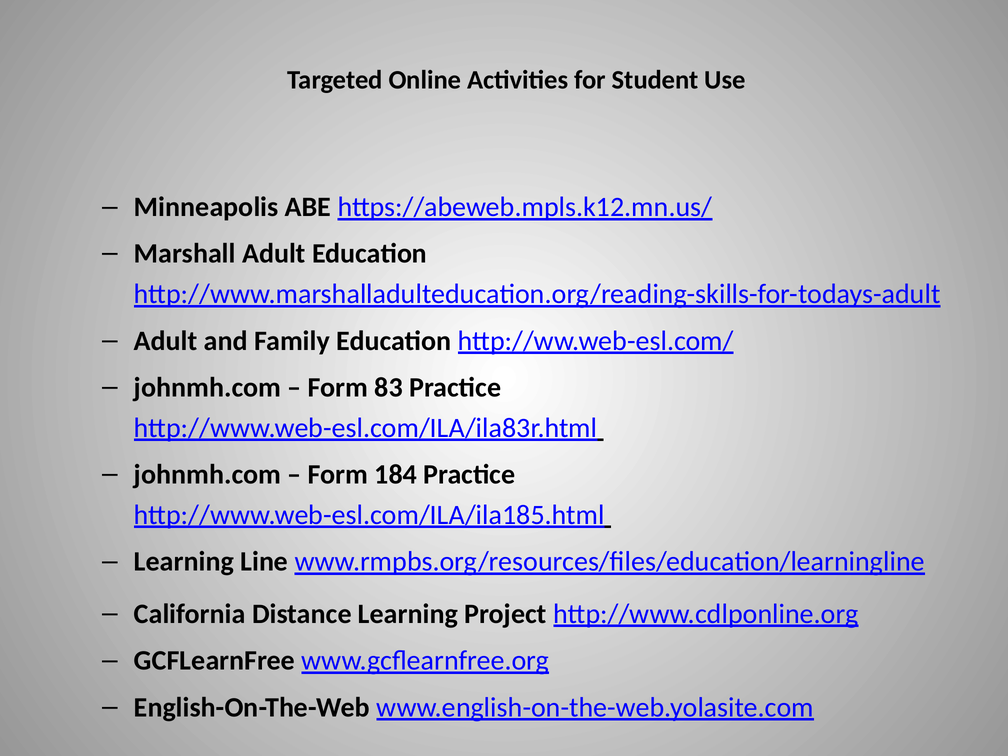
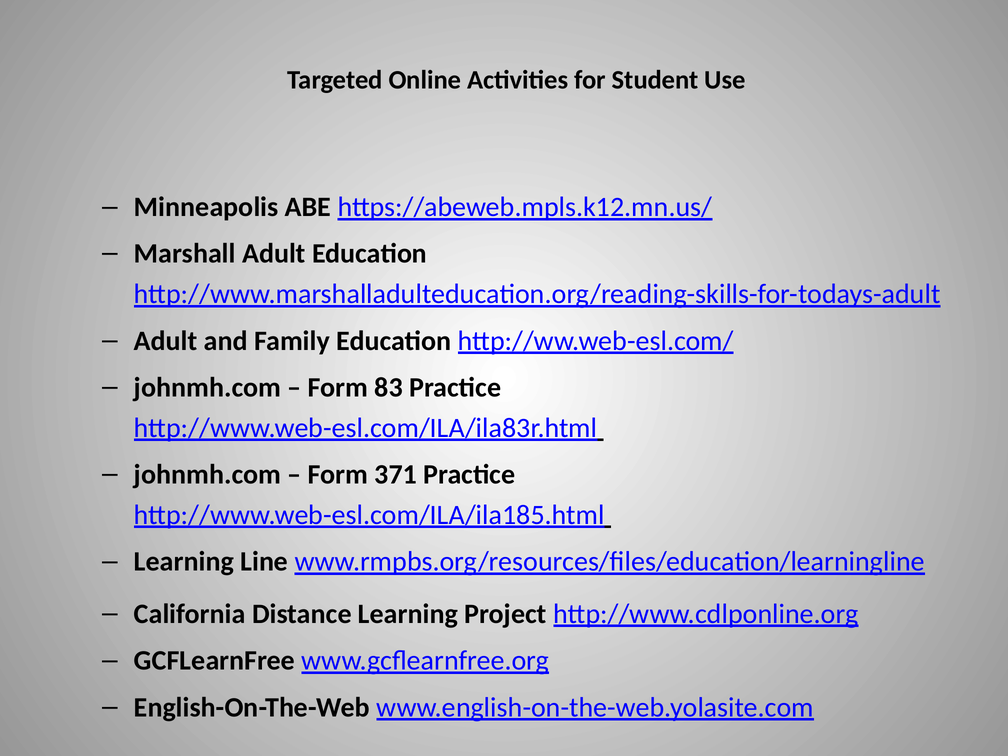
184: 184 -> 371
